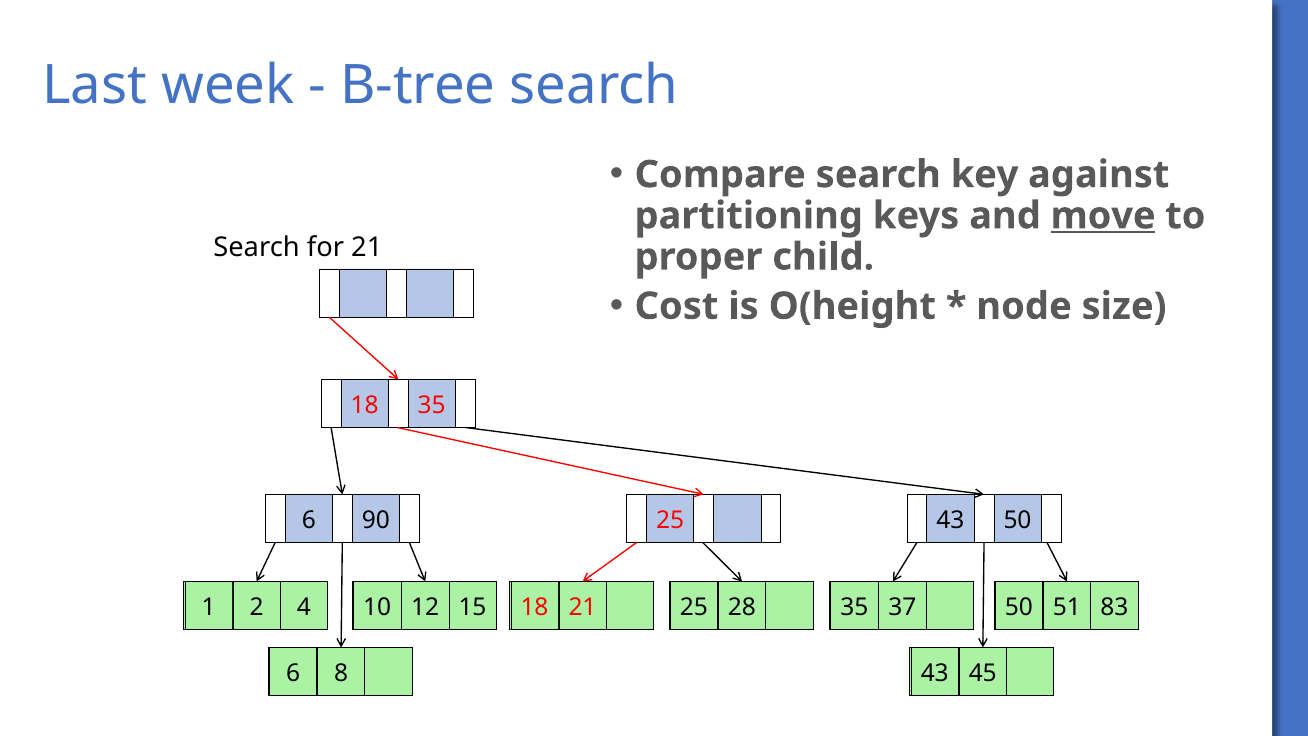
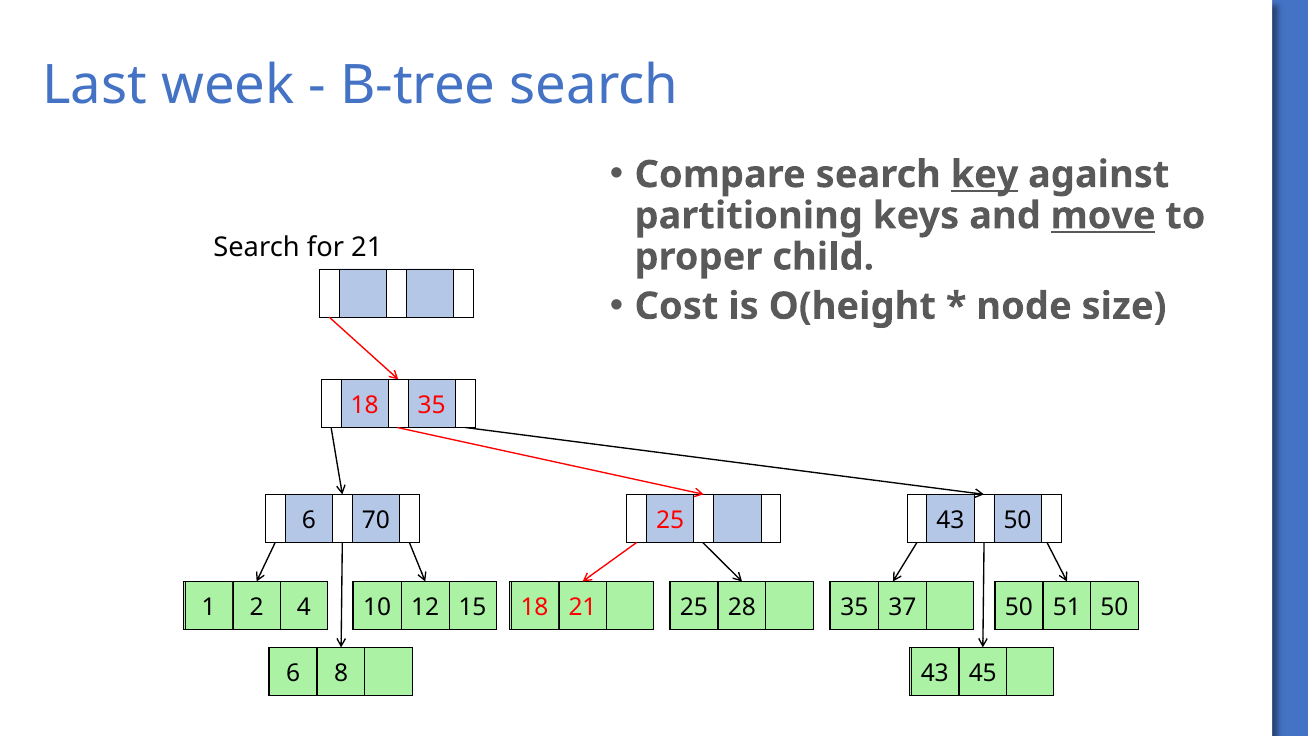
key underline: none -> present
90: 90 -> 70
51 83: 83 -> 50
